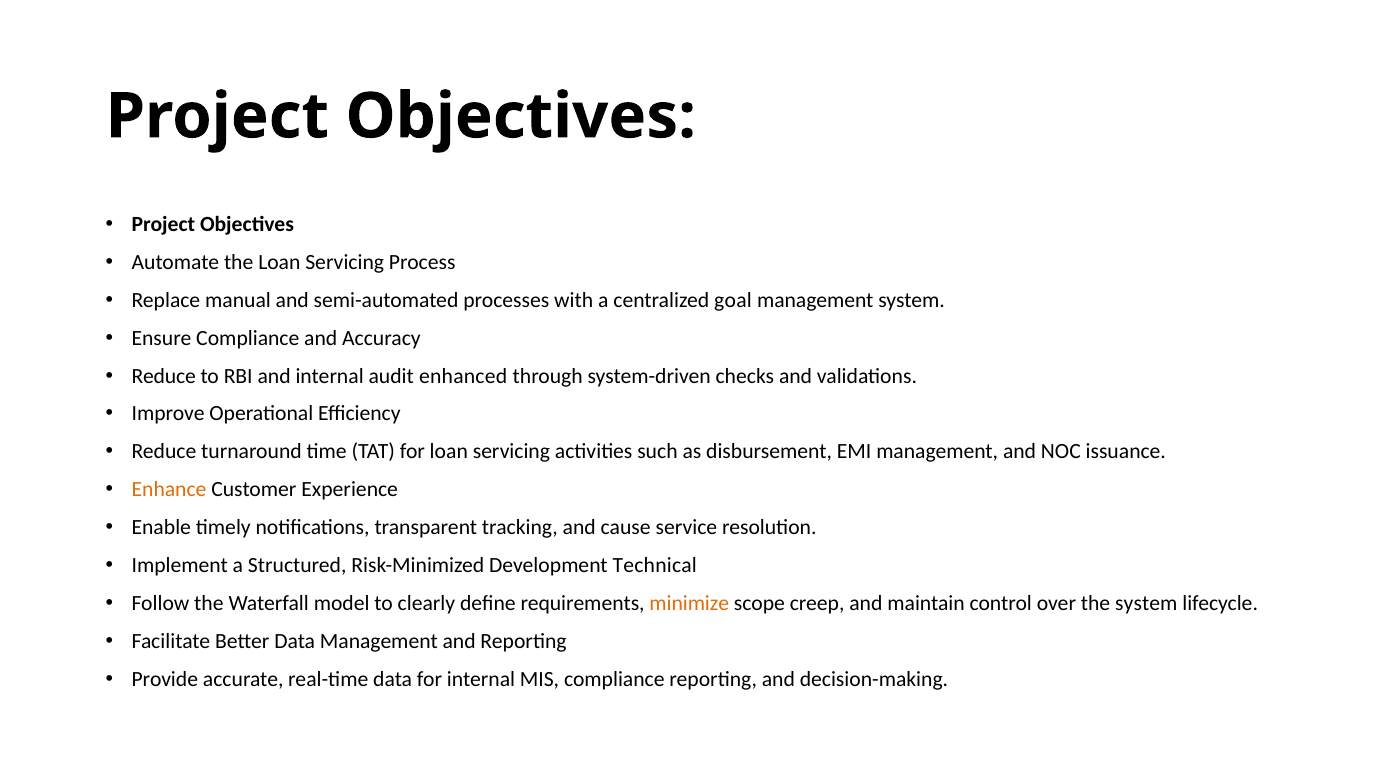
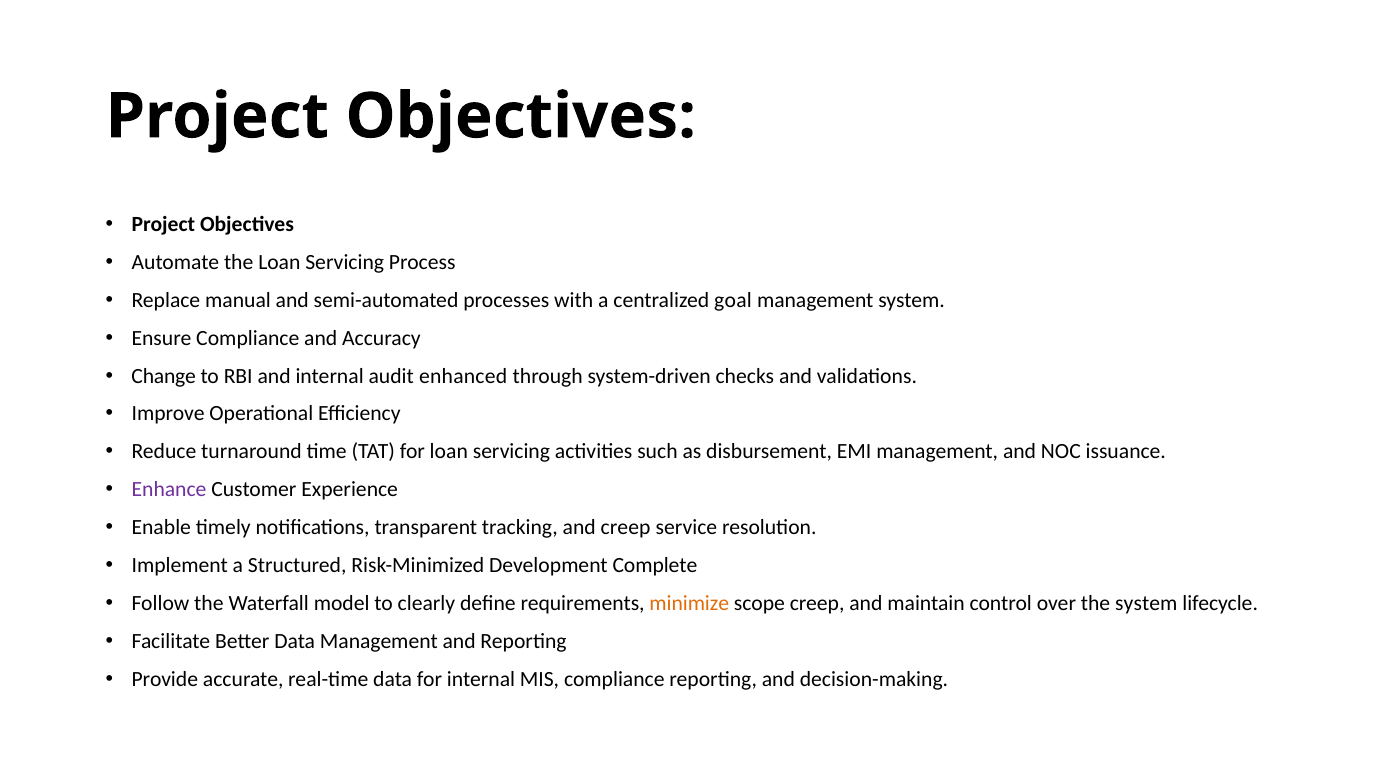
Reduce at (164, 376): Reduce -> Change
Enhance colour: orange -> purple
and cause: cause -> creep
Technical: Technical -> Complete
